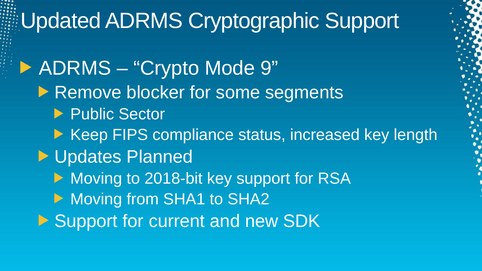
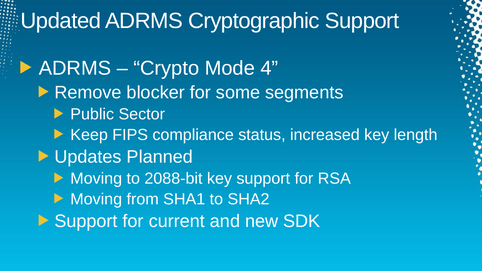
9: 9 -> 4
2018-bit: 2018-bit -> 2088-bit
